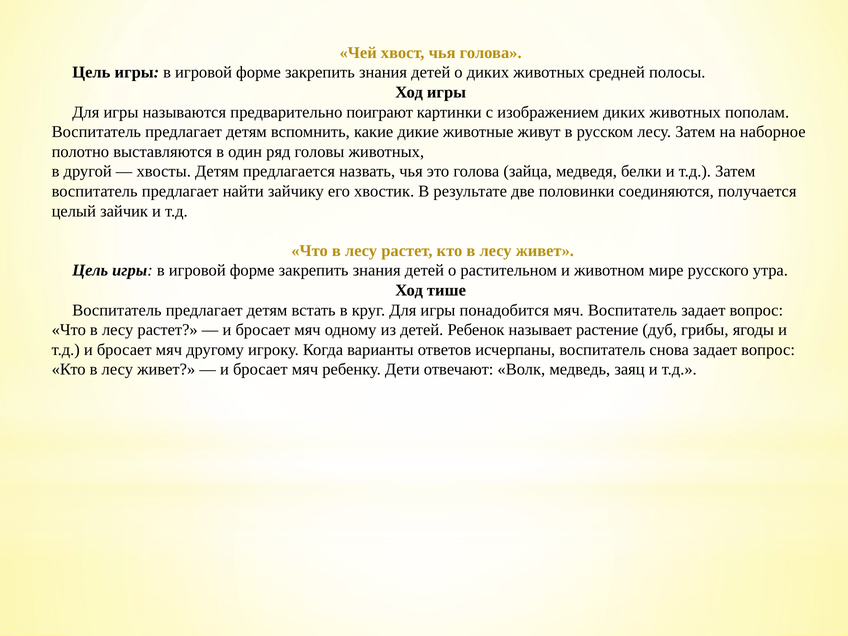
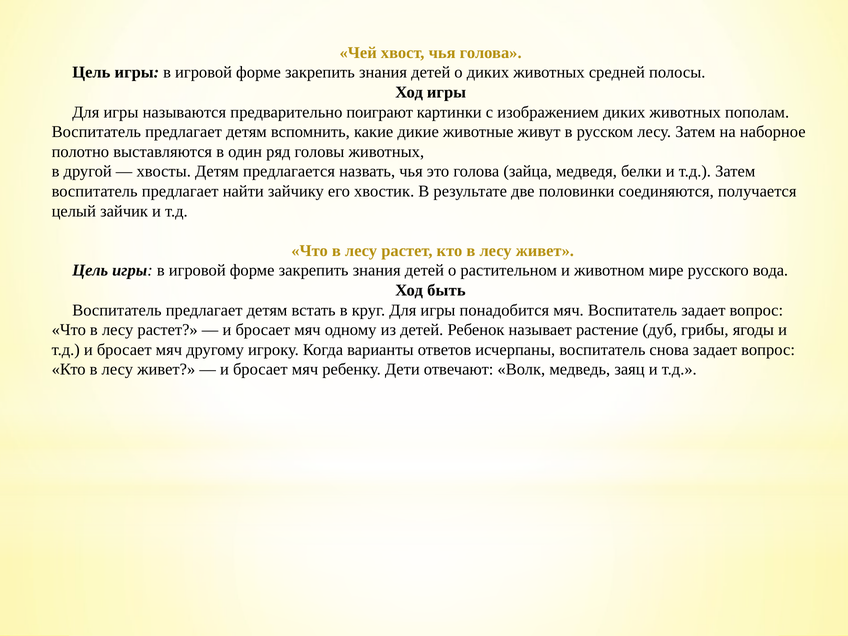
утра: утра -> вода
тише: тише -> быть
